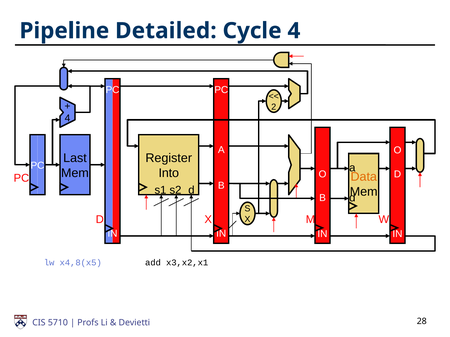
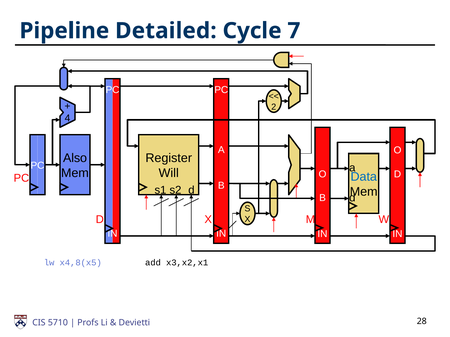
Cycle 4: 4 -> 7
Last: Last -> Also
Into: Into -> Will
Data colour: orange -> blue
